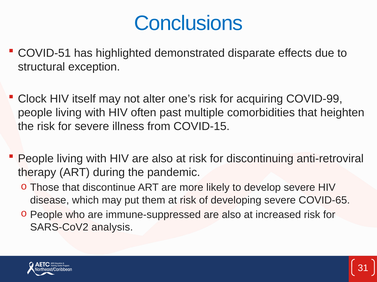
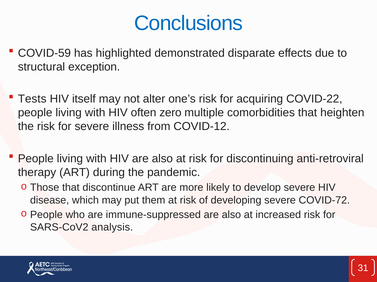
COVID-51: COVID-51 -> COVID-59
Clock: Clock -> Tests
COVID-99: COVID-99 -> COVID-22
past: past -> zero
COVID-15: COVID-15 -> COVID-12
COVID-65: COVID-65 -> COVID-72
